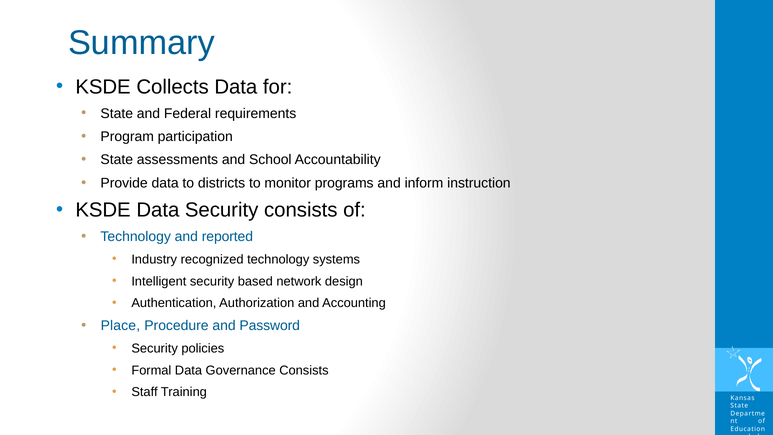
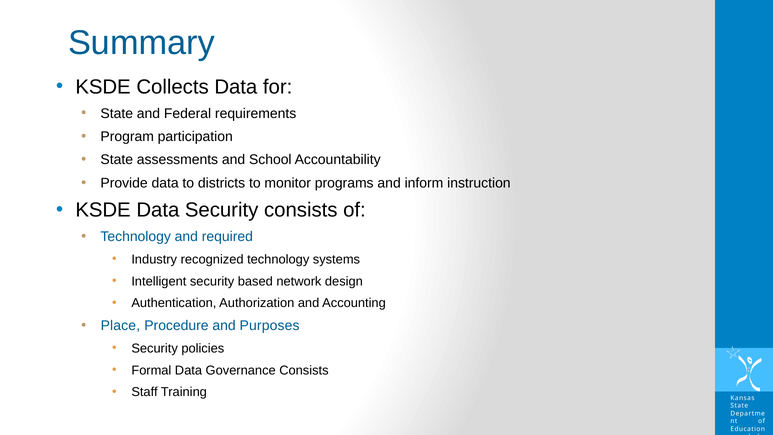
reported: reported -> required
Password: Password -> Purposes
